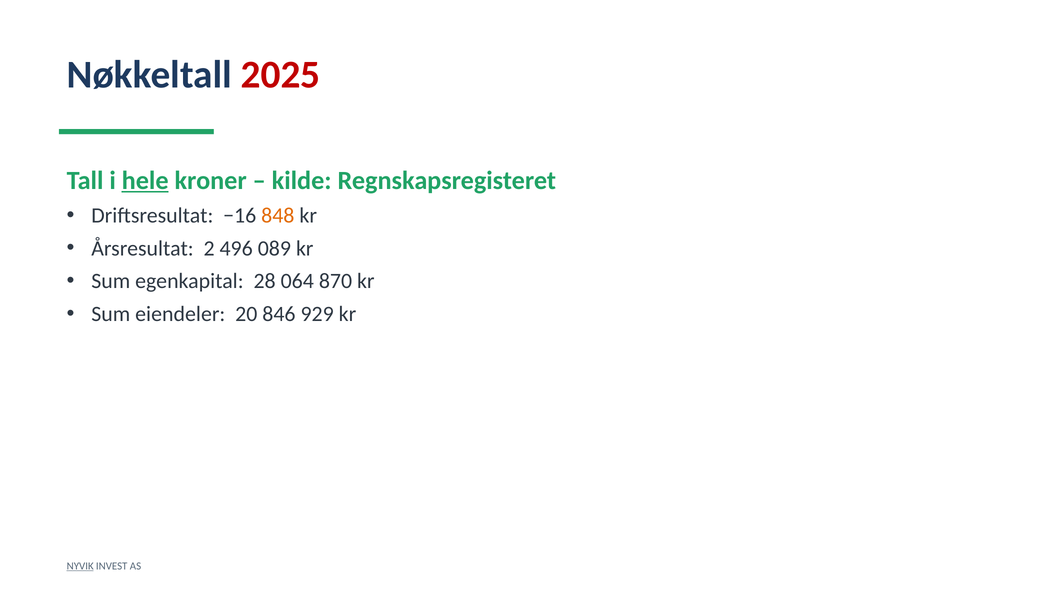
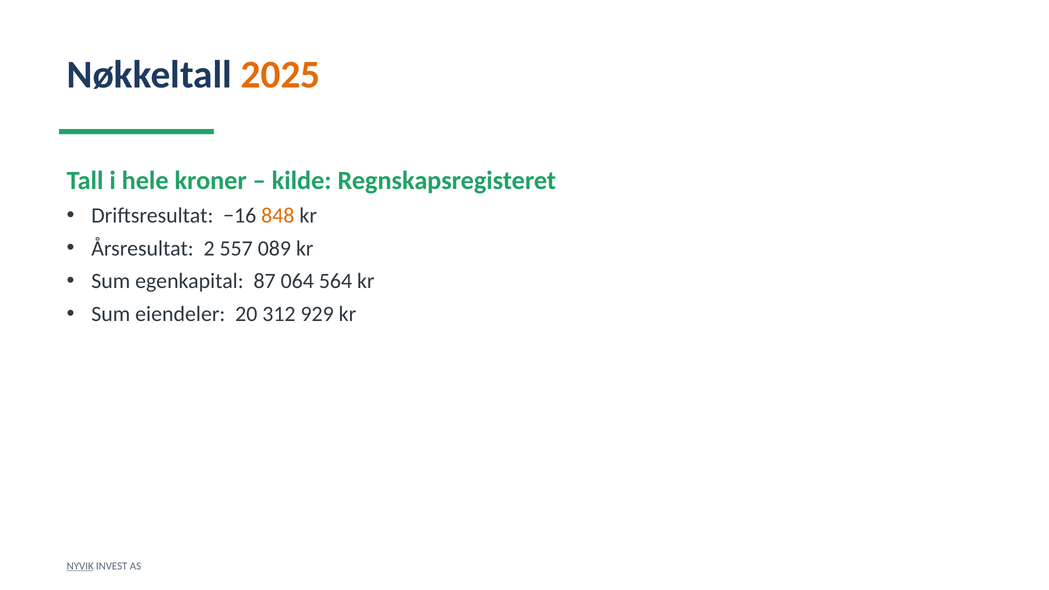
2025 colour: red -> orange
hele underline: present -> none
496: 496 -> 557
28: 28 -> 87
870: 870 -> 564
846: 846 -> 312
